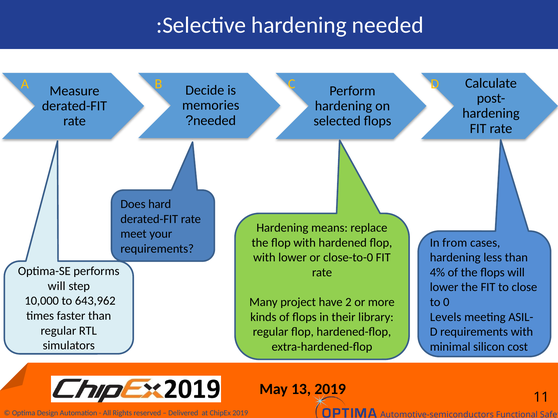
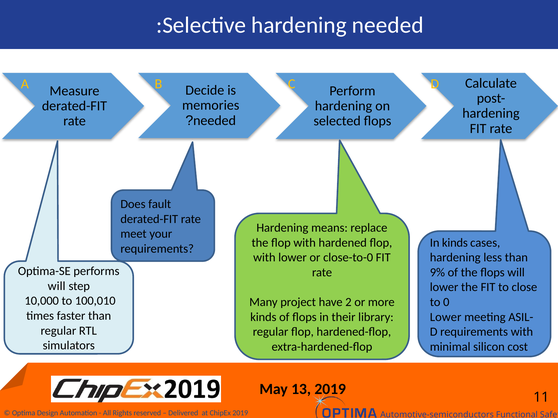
hard: hard -> fault
In from: from -> kinds
4%: 4% -> 9%
643,962: 643,962 -> 100,010
Levels at (446, 317): Levels -> Lower
